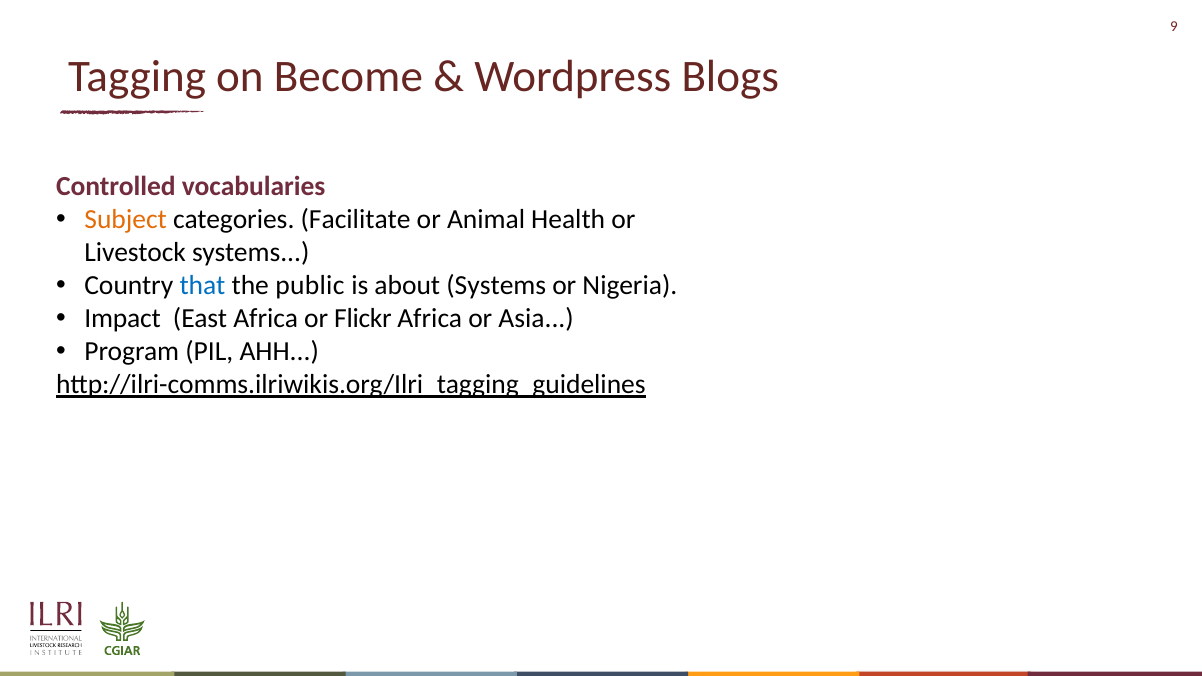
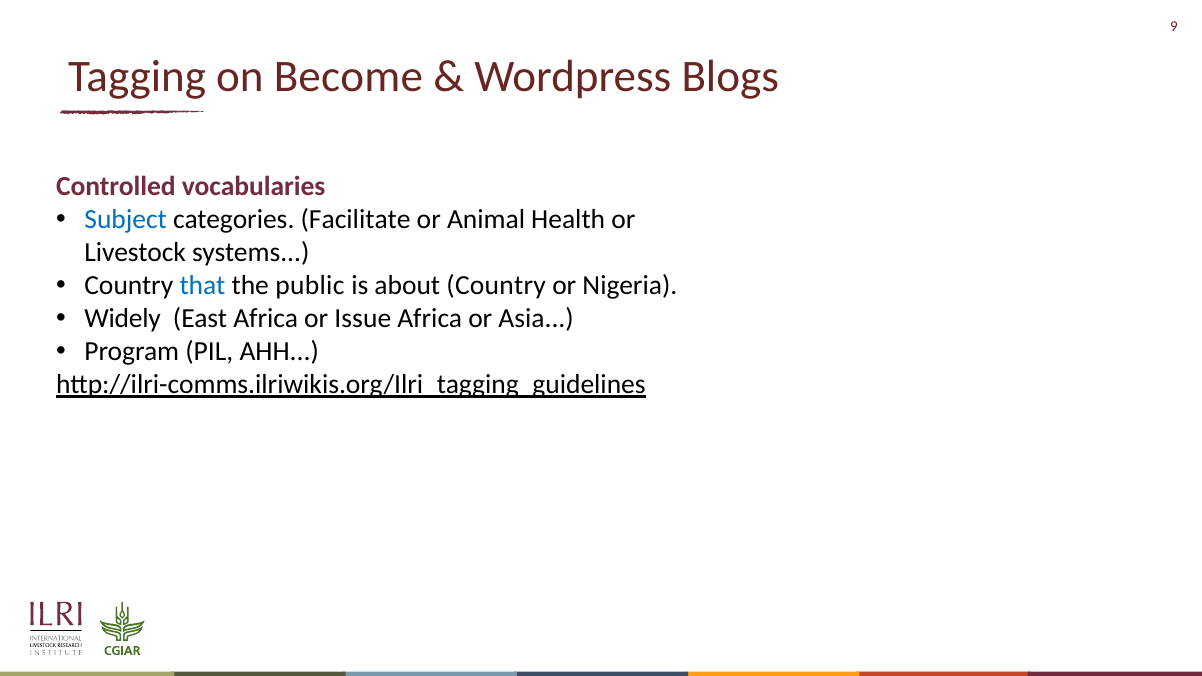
Subject colour: orange -> blue
about Systems: Systems -> Country
Impact: Impact -> Widely
Flickr: Flickr -> Issue
